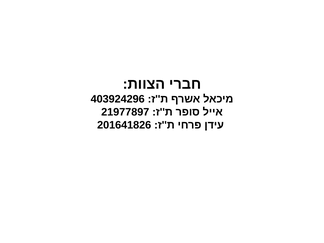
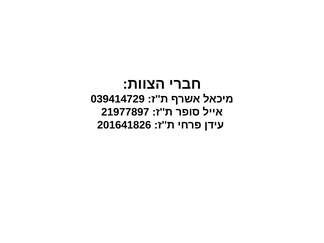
403924296: 403924296 -> 039414729
